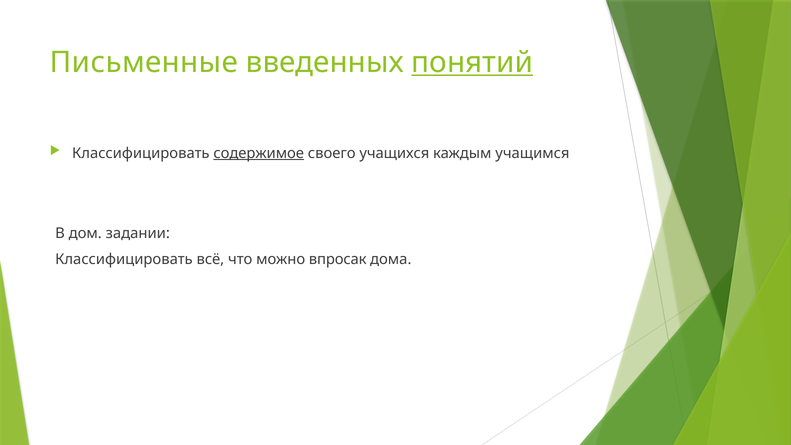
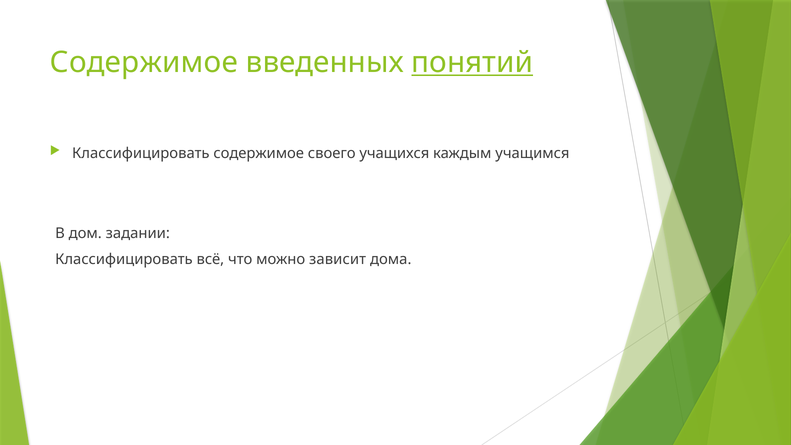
Письменные at (144, 62): Письменные -> Содержимое
содержимое at (259, 153) underline: present -> none
впросак: впросак -> зависит
